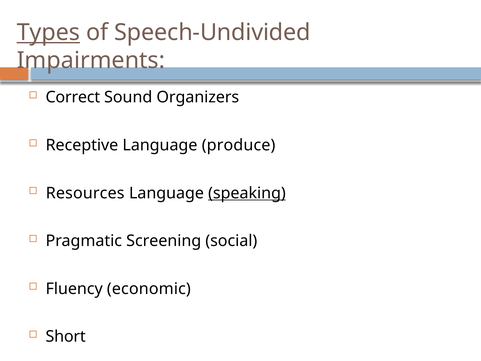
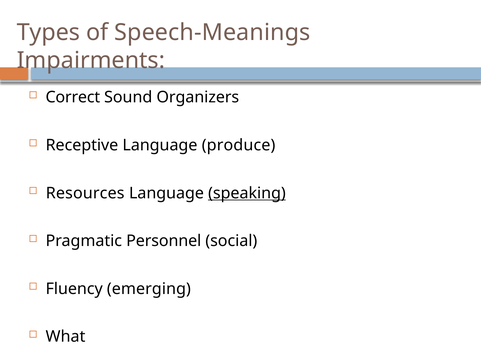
Types underline: present -> none
Speech-Undivided: Speech-Undivided -> Speech-Meanings
Screening: Screening -> Personnel
economic: economic -> emerging
Short: Short -> What
